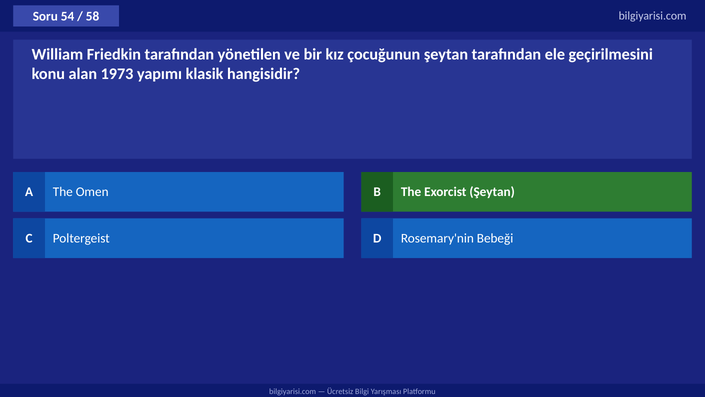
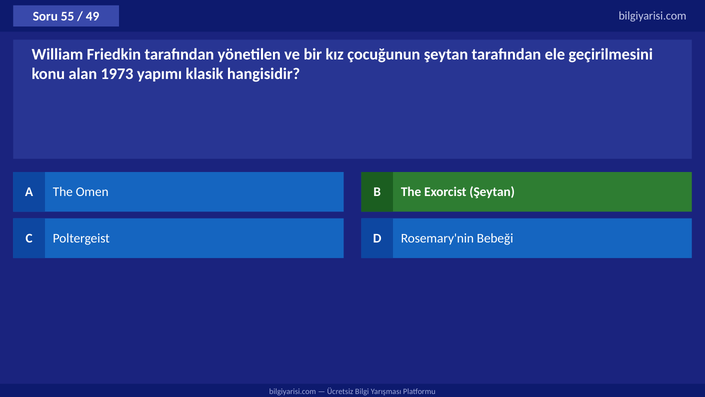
54: 54 -> 55
58: 58 -> 49
